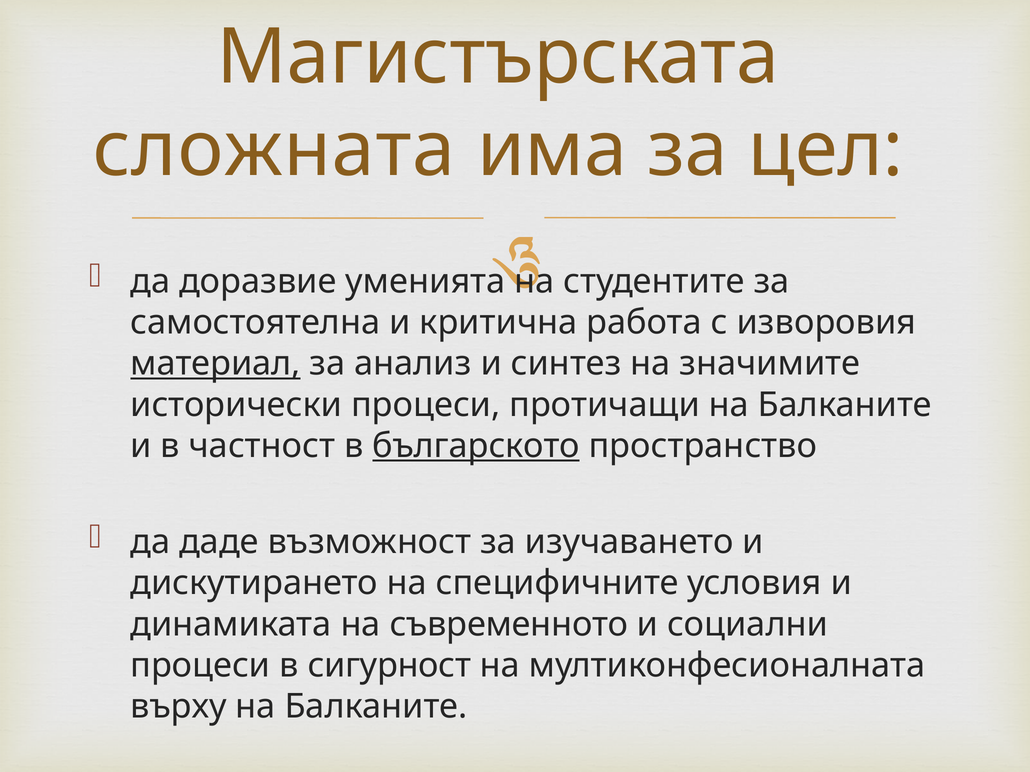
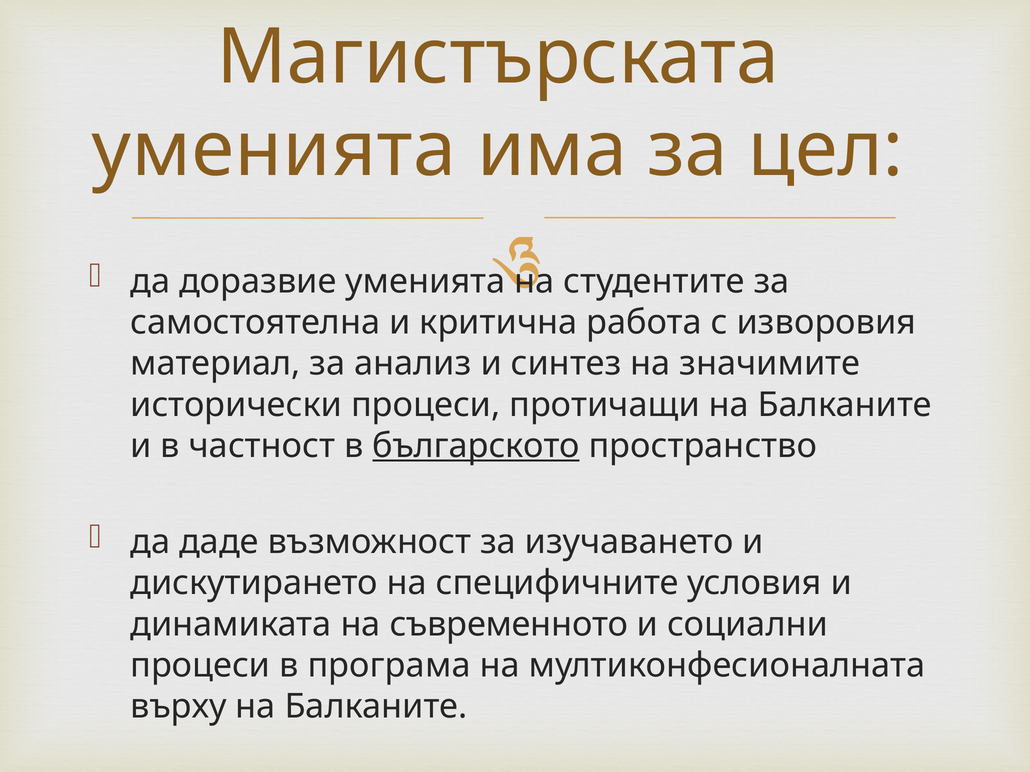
сложната at (274, 150): сложната -> уменията
материал underline: present -> none
сигурност: сигурност -> програма
